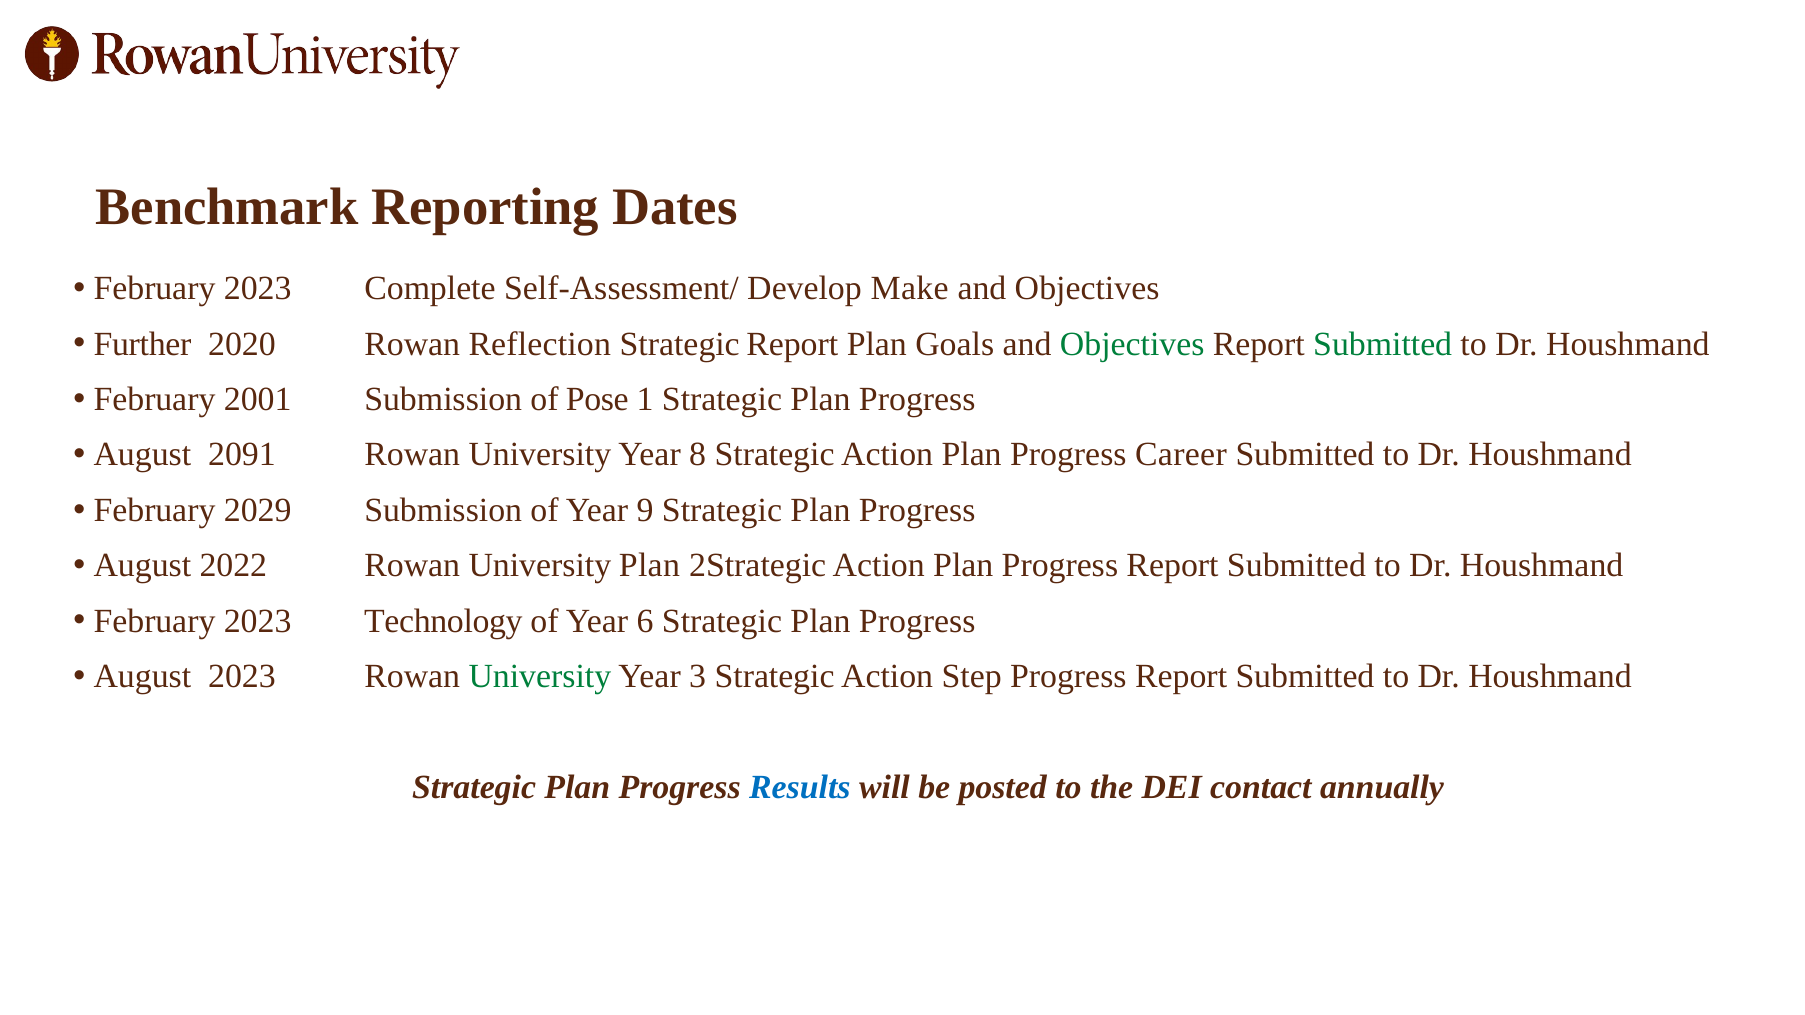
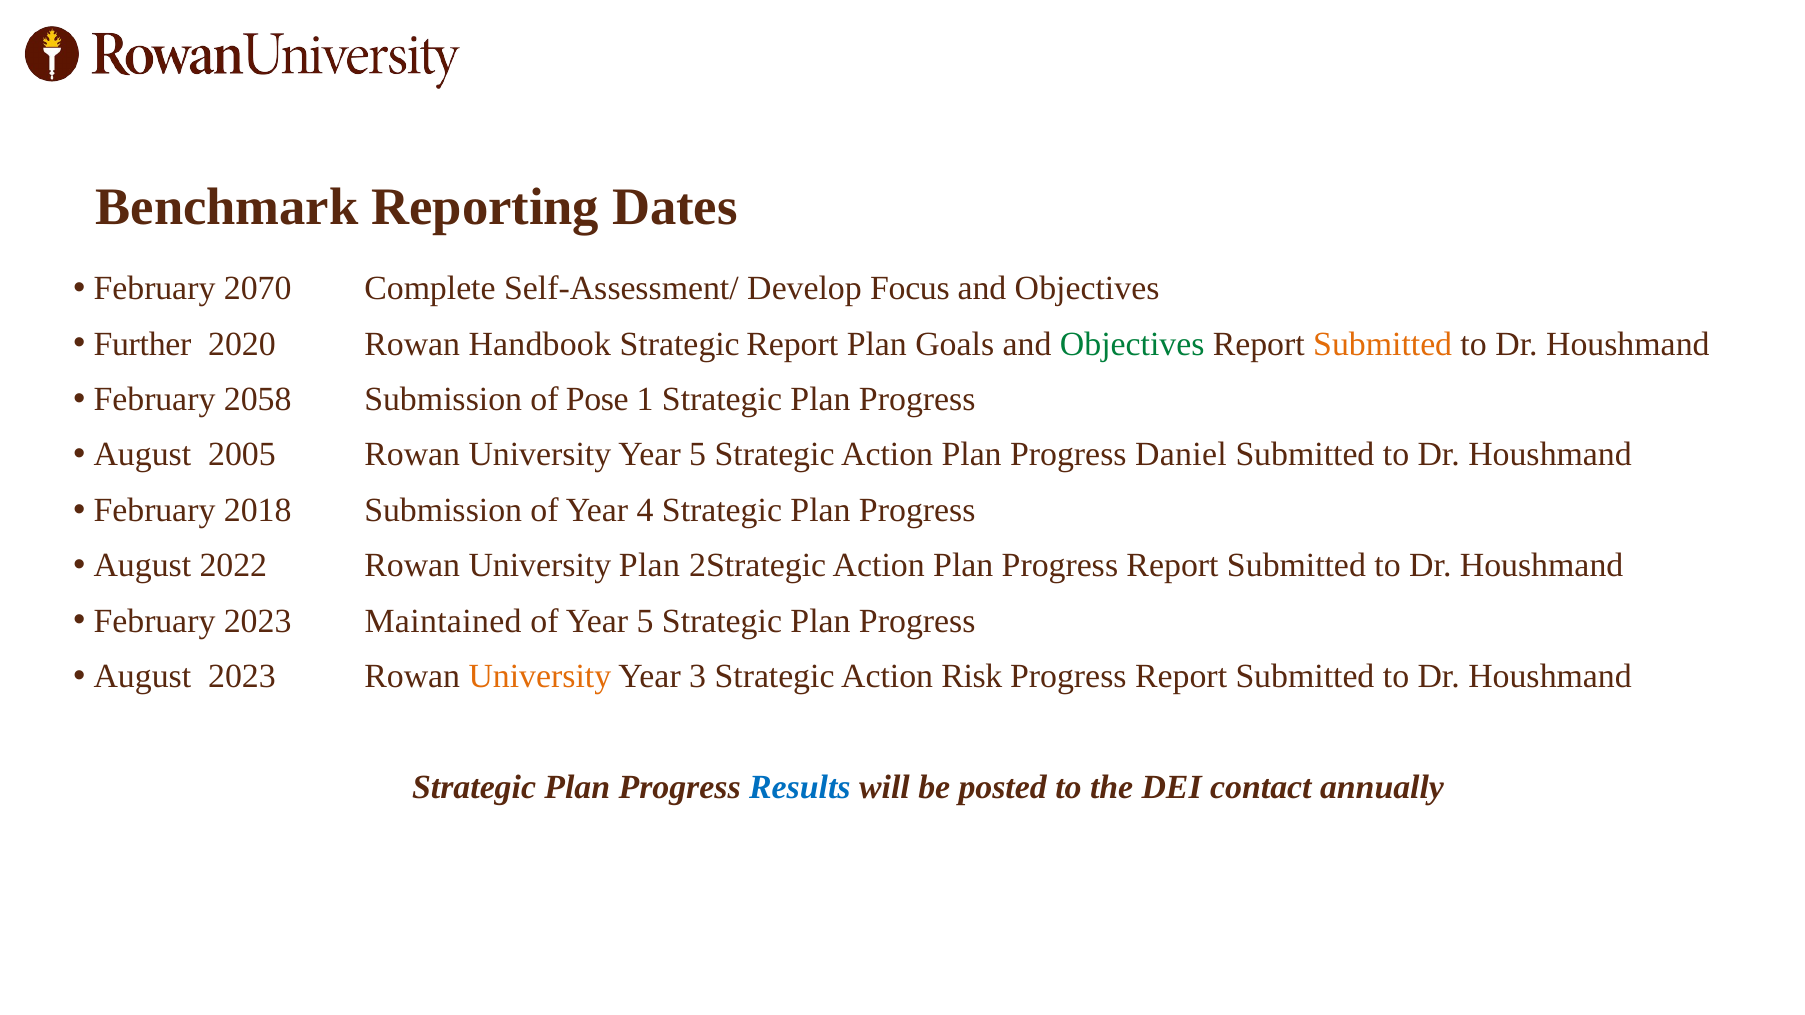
2023 at (258, 289): 2023 -> 2070
Make: Make -> Focus
Reflection: Reflection -> Handbook
Submitted at (1383, 344) colour: green -> orange
2001: 2001 -> 2058
2091: 2091 -> 2005
University Year 8: 8 -> 5
Career: Career -> Daniel
2029: 2029 -> 2018
9: 9 -> 4
Technology: Technology -> Maintained
of Year 6: 6 -> 5
University at (540, 676) colour: green -> orange
Step: Step -> Risk
